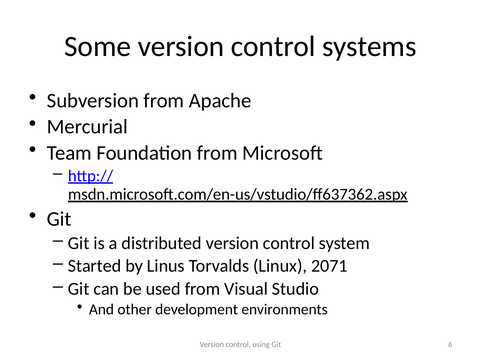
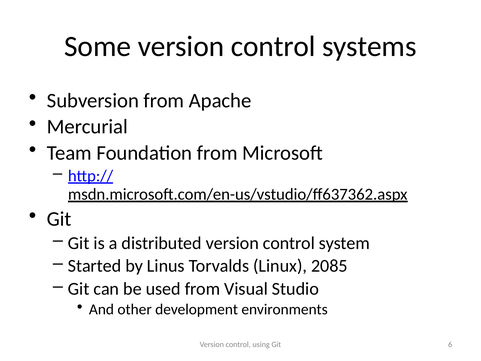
2071: 2071 -> 2085
